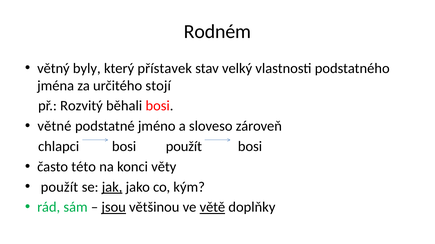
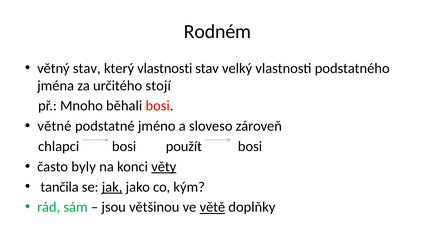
větný byly: byly -> stav
který přístavek: přístavek -> vlastnosti
Rozvitý: Rozvitý -> Mnoho
této: této -> byly
věty underline: none -> present
použít at (59, 187): použít -> tančila
jsou underline: present -> none
